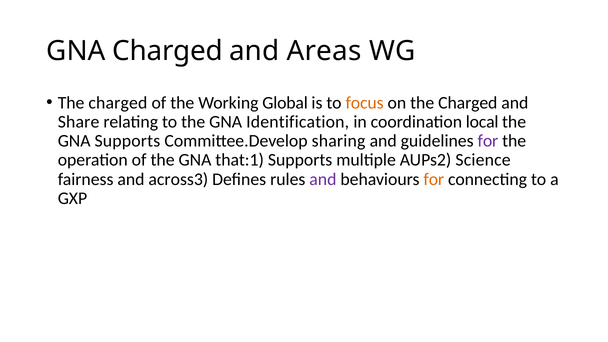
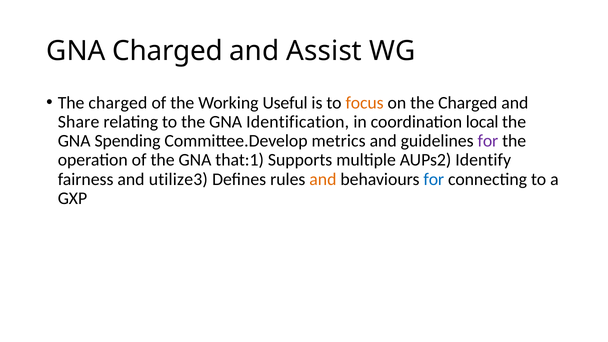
Areas: Areas -> Assist
Global: Global -> Useful
GNA Supports: Supports -> Spending
sharing: sharing -> metrics
Science: Science -> Identify
across3: across3 -> utilize3
and at (323, 179) colour: purple -> orange
for at (434, 179) colour: orange -> blue
